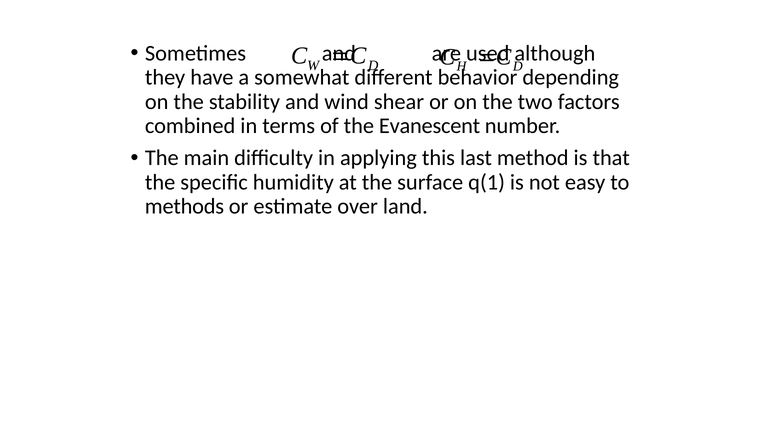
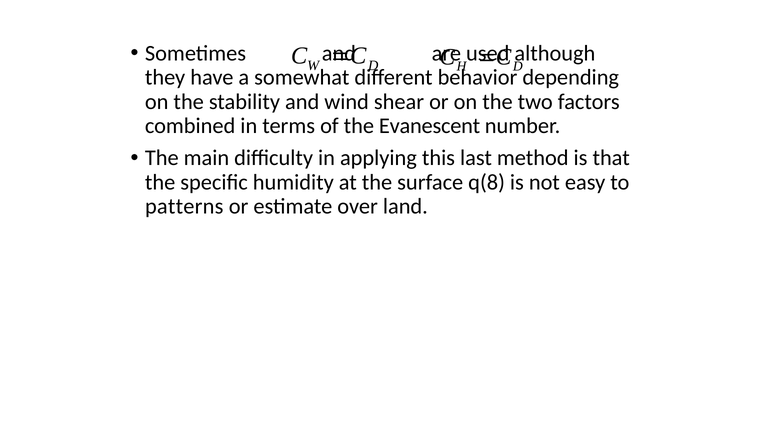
q(1: q(1 -> q(8
methods: methods -> patterns
